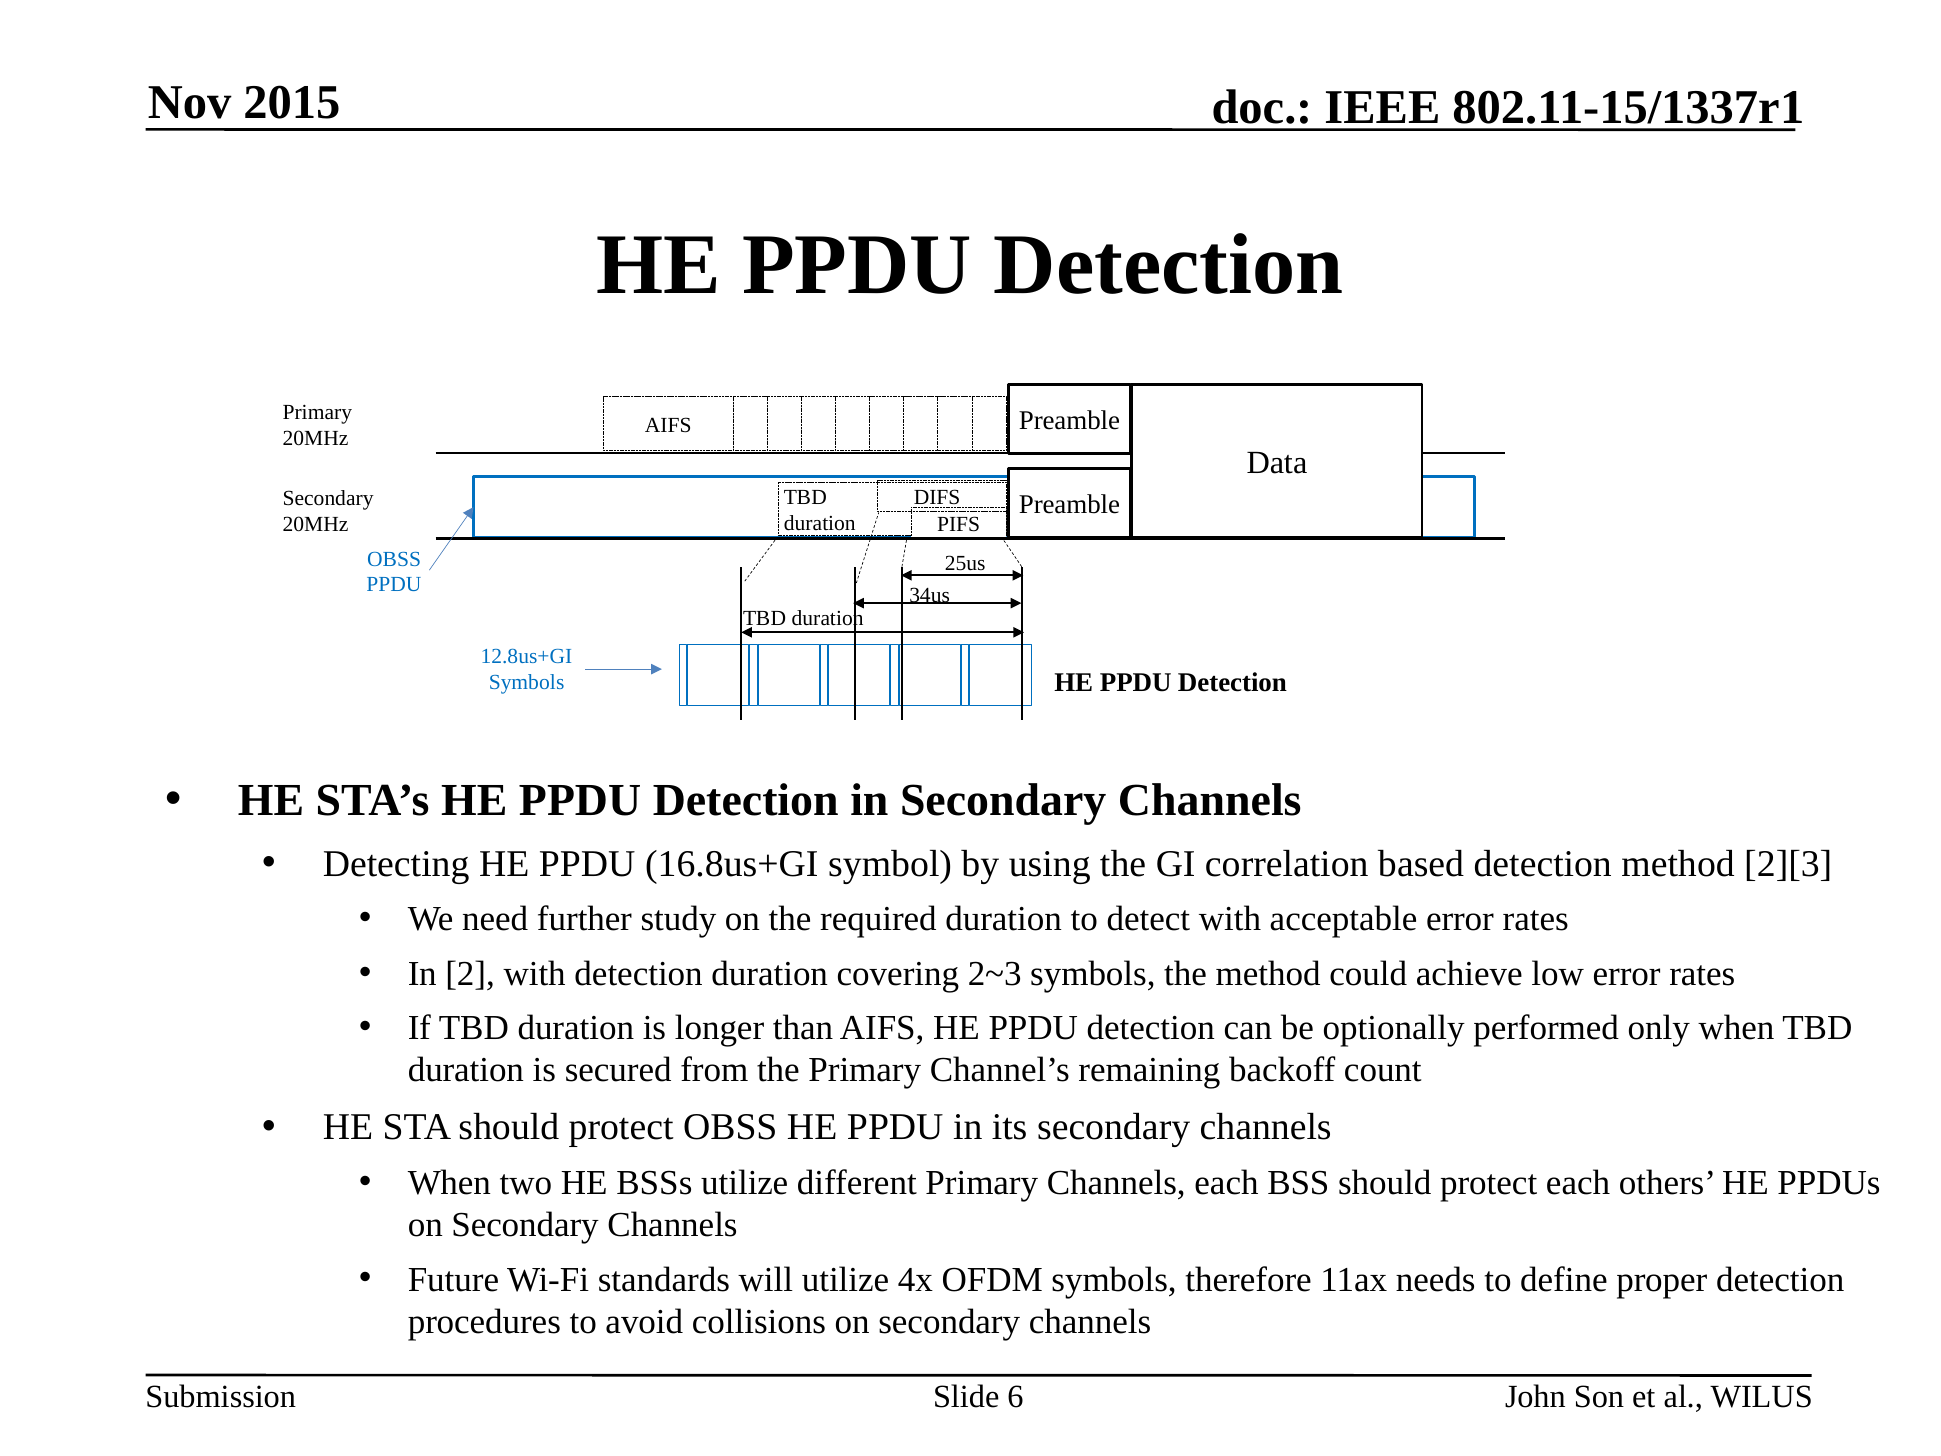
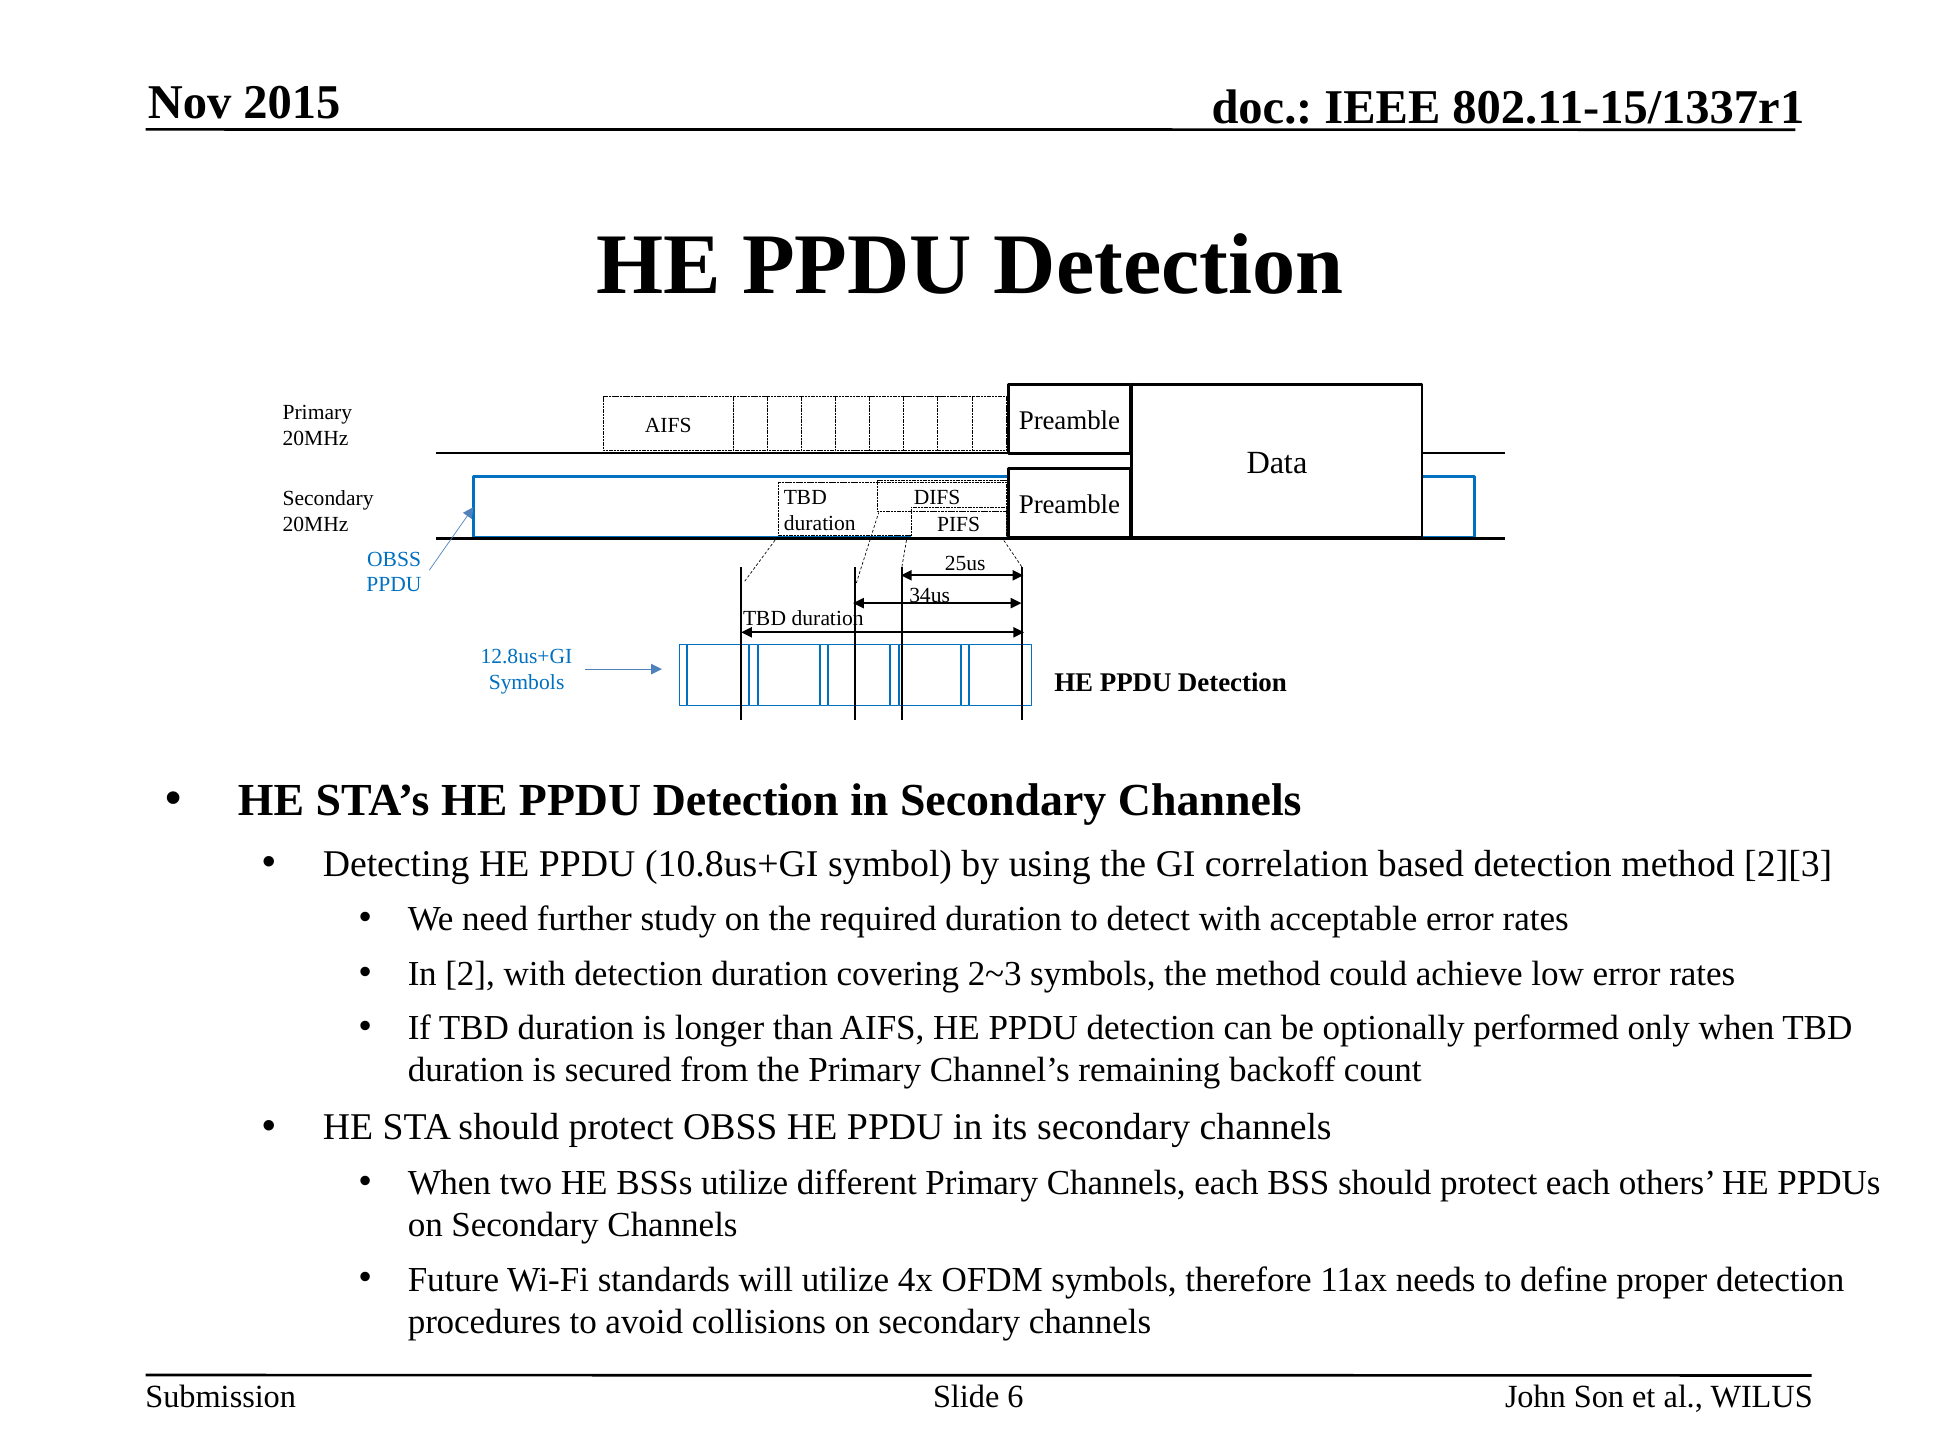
16.8us+GI: 16.8us+GI -> 10.8us+GI
